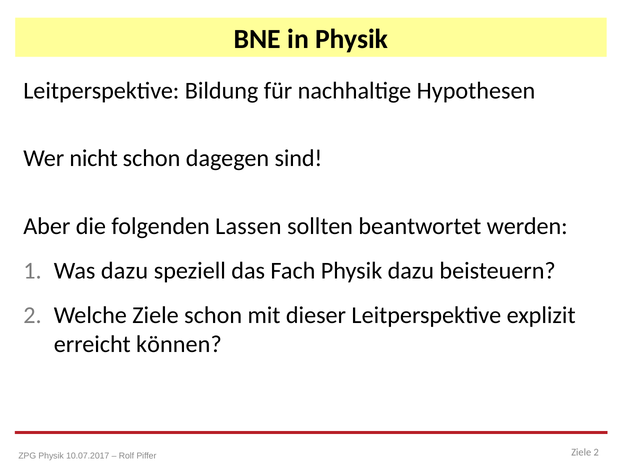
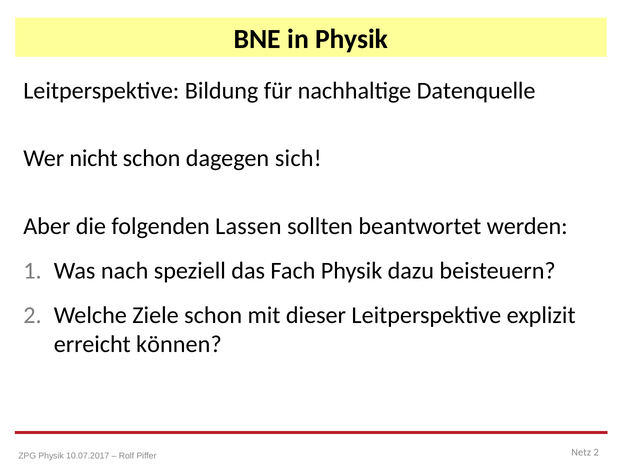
Hypothesen: Hypothesen -> Datenquelle
sind: sind -> sich
Was dazu: dazu -> nach
Piffer Ziele: Ziele -> Netz
